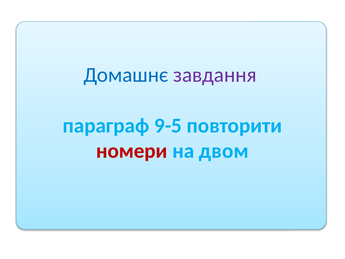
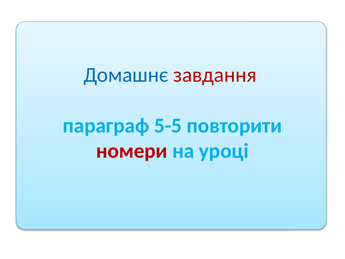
завдання colour: purple -> red
9-5: 9-5 -> 5-5
двом: двом -> уроці
